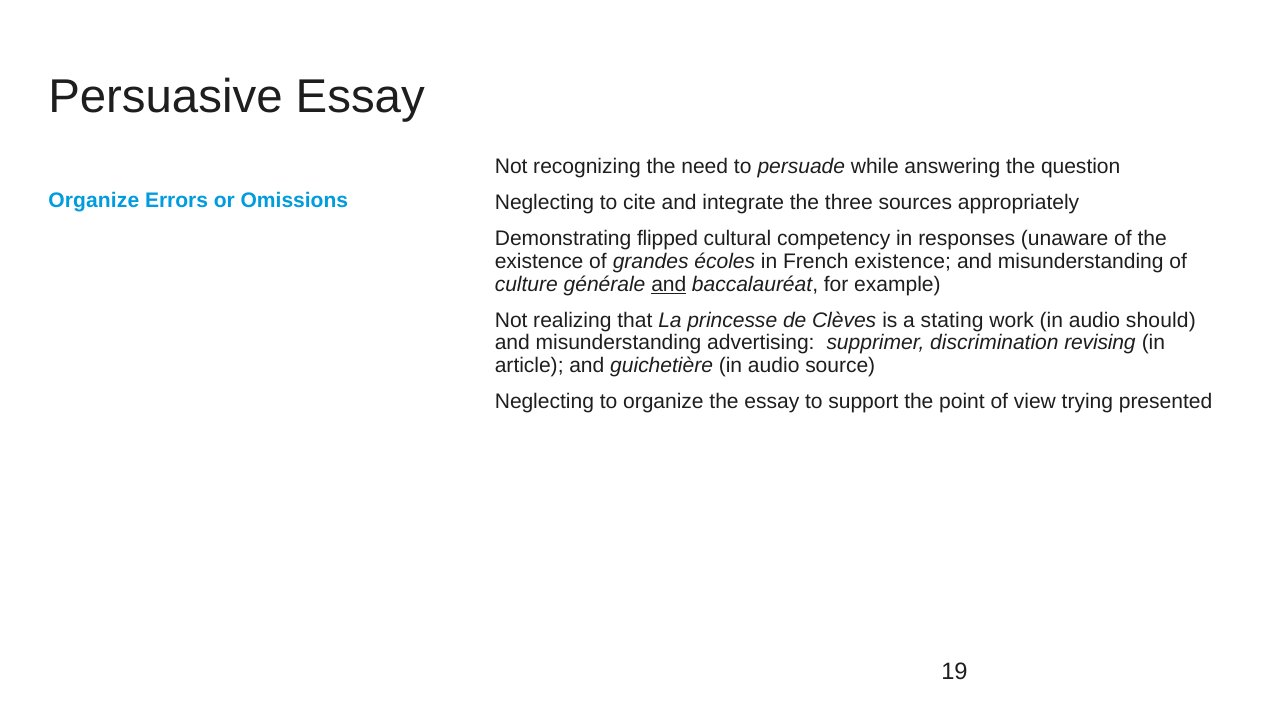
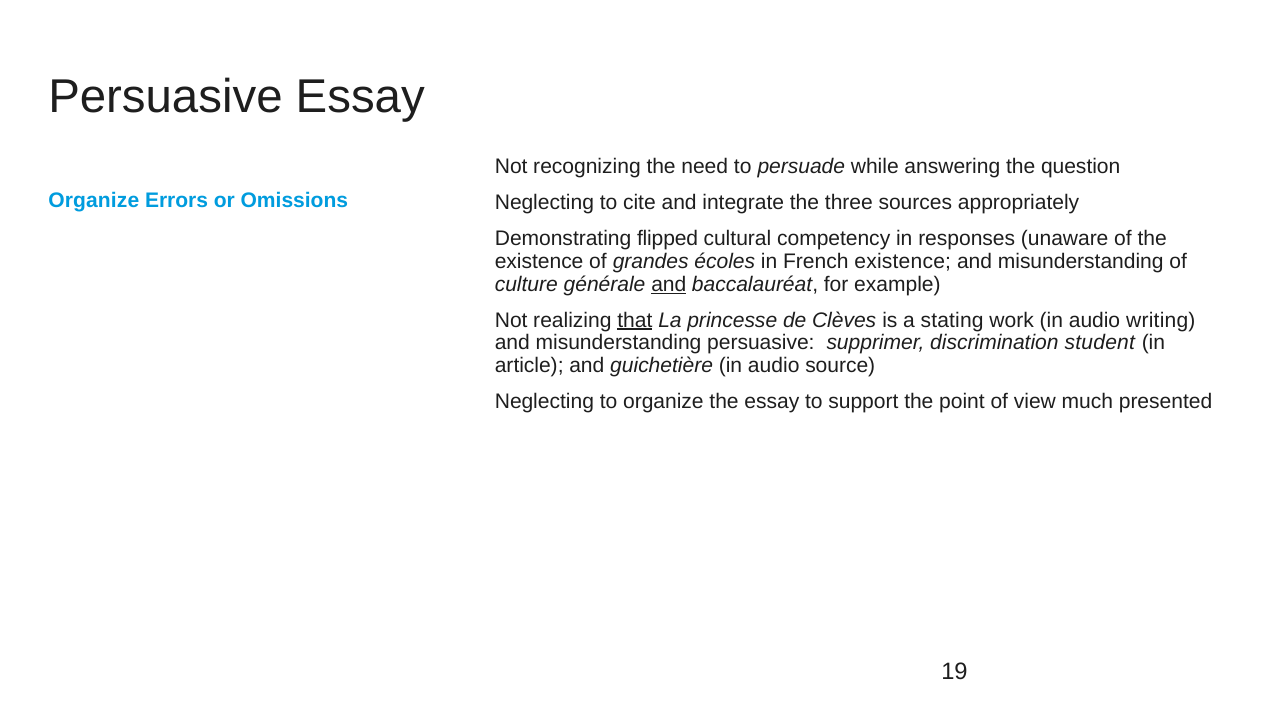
that underline: none -> present
should: should -> writing
misunderstanding advertising: advertising -> persuasive
revising: revising -> student
trying: trying -> much
